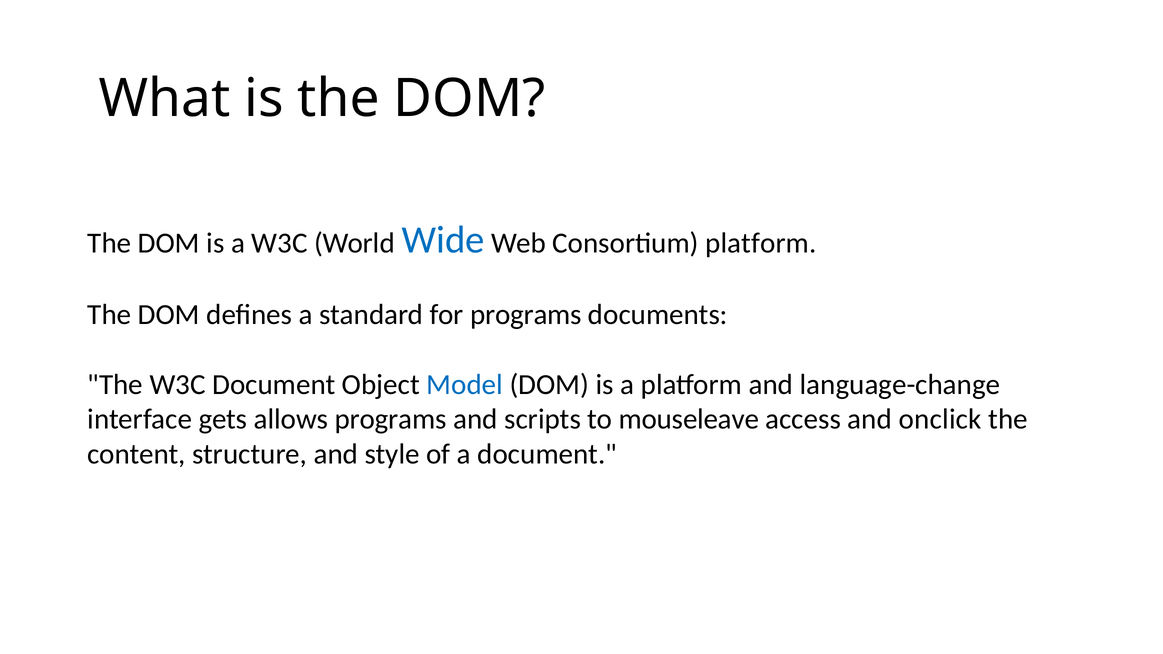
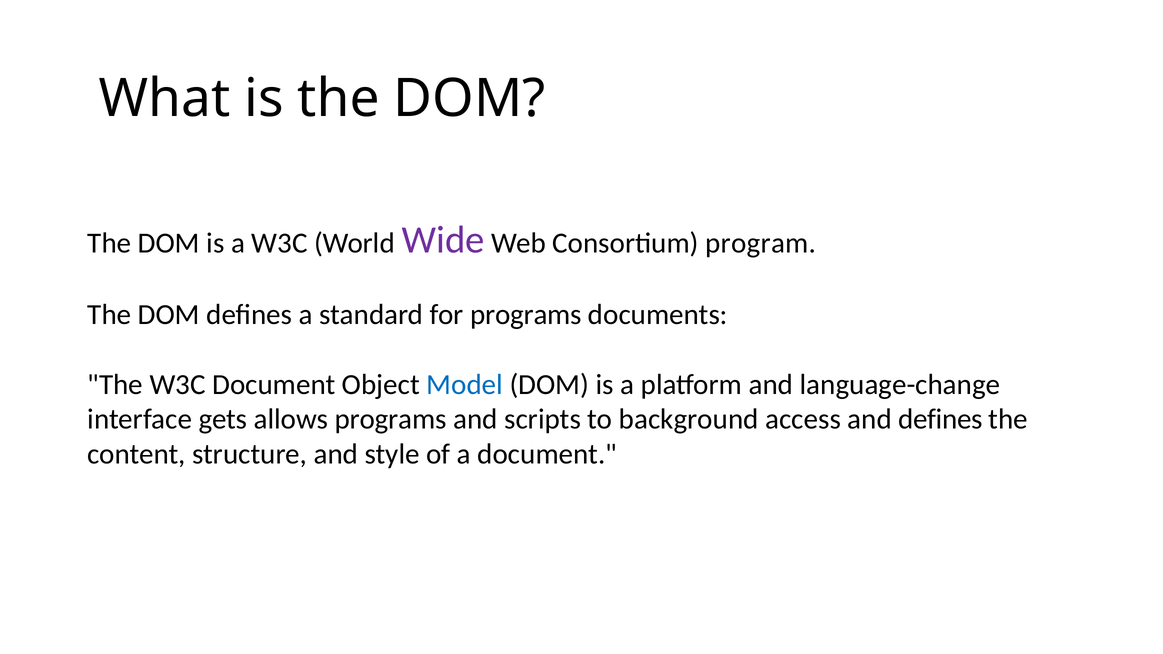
Wide colour: blue -> purple
Consortium platform: platform -> program
mouseleave: mouseleave -> background
and onclick: onclick -> defines
